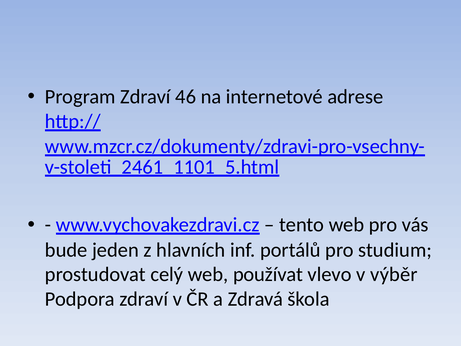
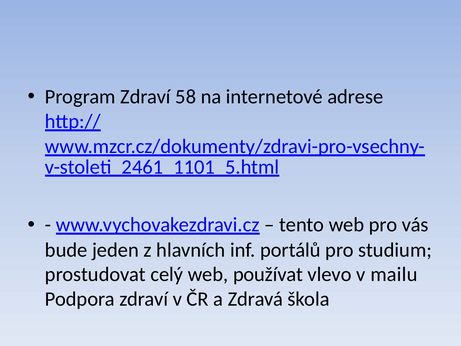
46: 46 -> 58
výběr: výběr -> mailu
